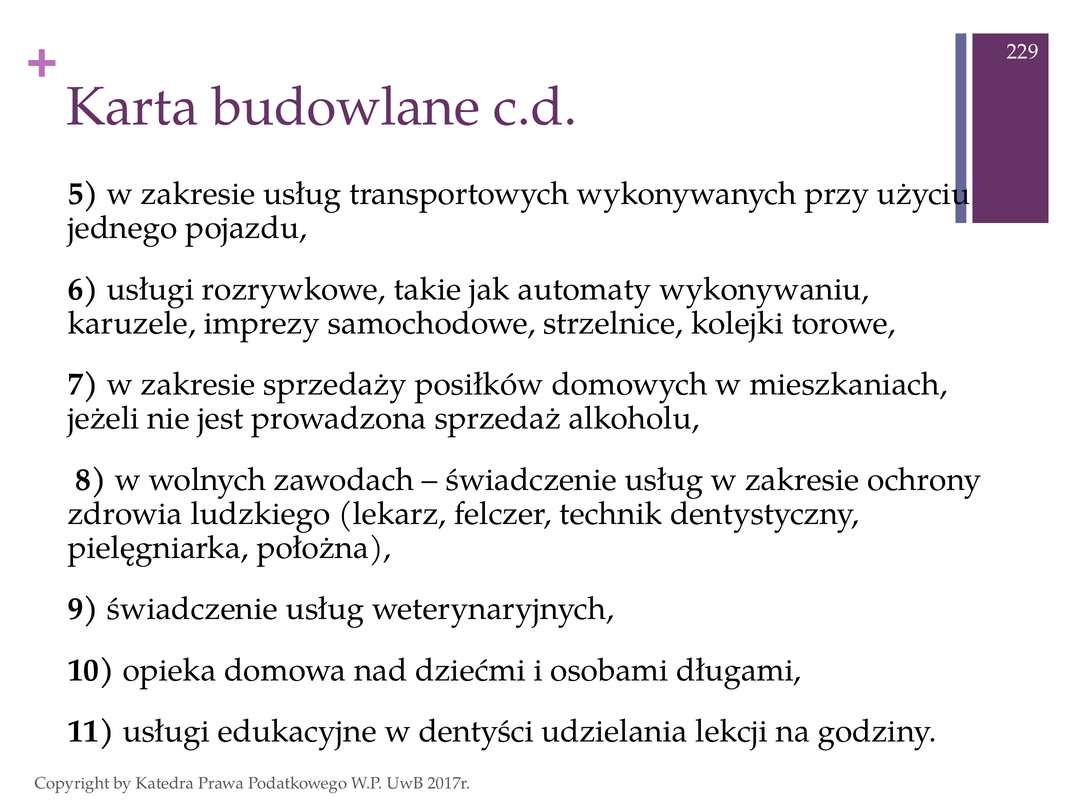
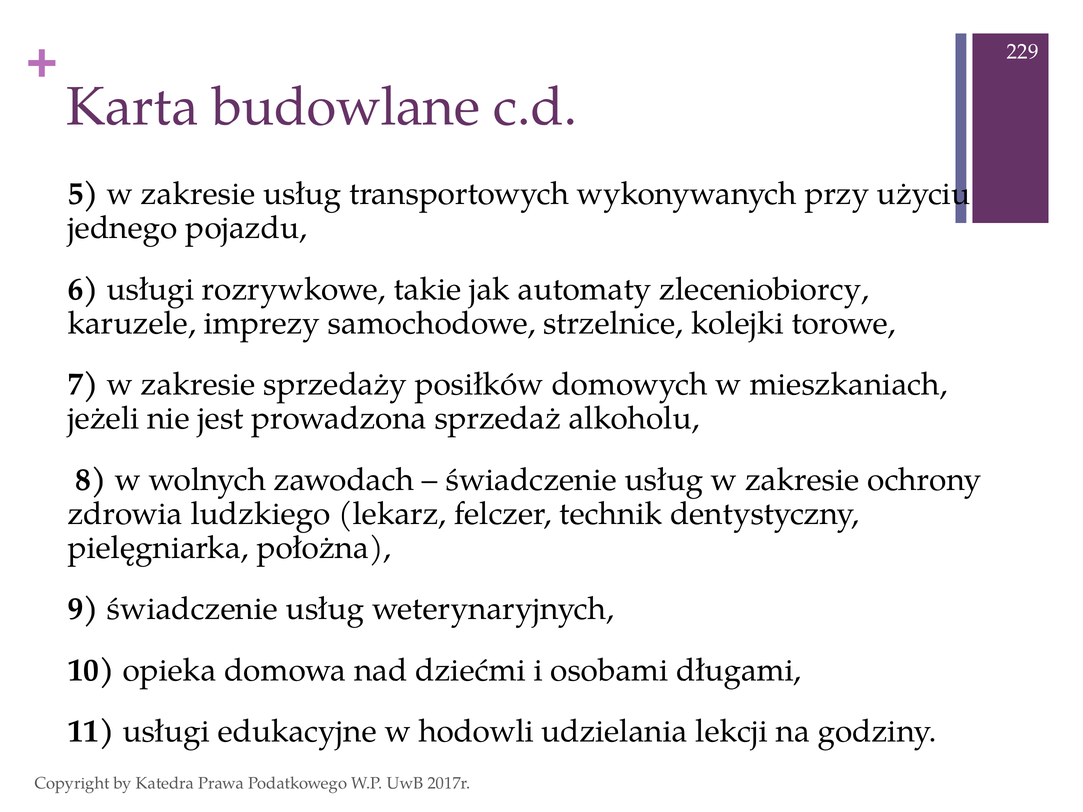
wykonywaniu: wykonywaniu -> zleceniobiorcy
dentyści: dentyści -> hodowli
